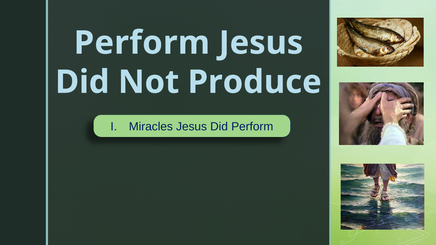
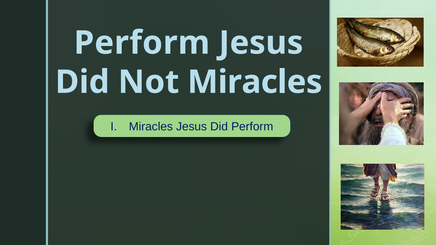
Not Produce: Produce -> Miracles
